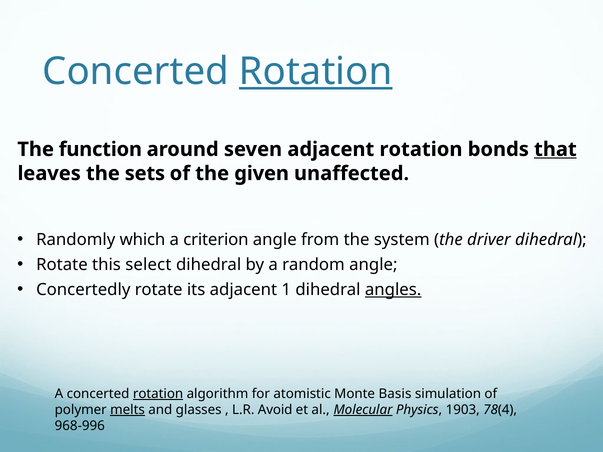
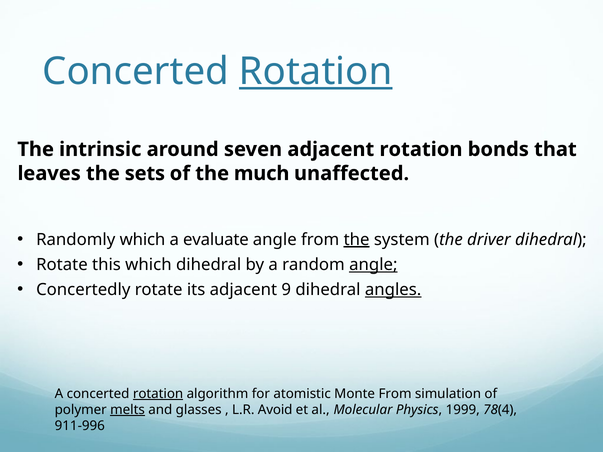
function: function -> intrinsic
that underline: present -> none
given: given -> much
criterion: criterion -> evaluate
the at (357, 240) underline: none -> present
this select: select -> which
angle at (373, 265) underline: none -> present
1: 1 -> 9
Monte Basis: Basis -> From
Molecular underline: present -> none
1903: 1903 -> 1999
968-996: 968-996 -> 911-996
